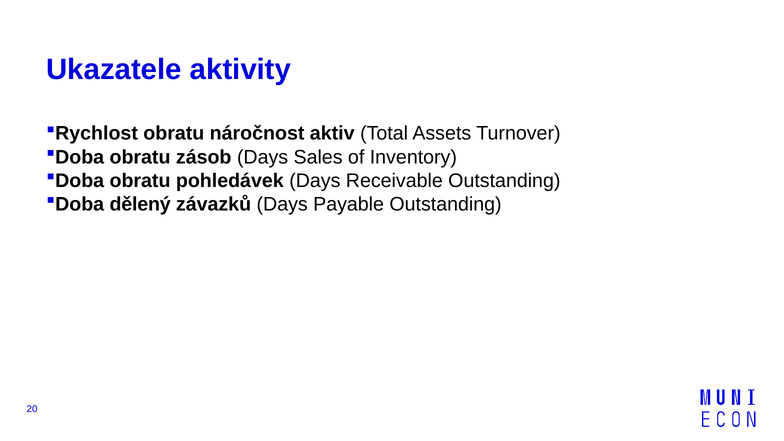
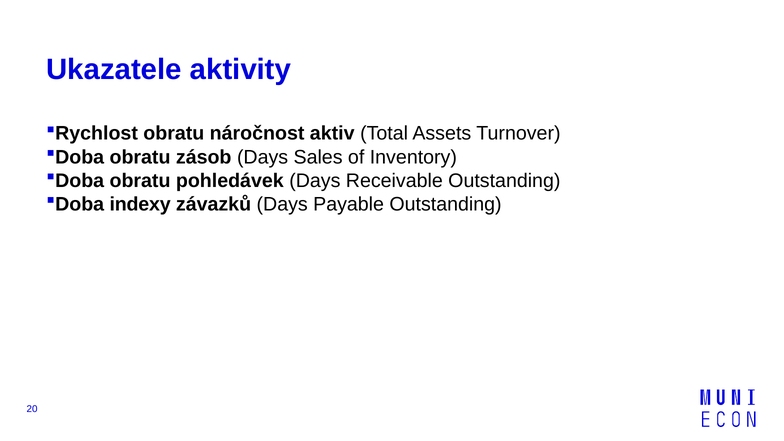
dělený: dělený -> indexy
